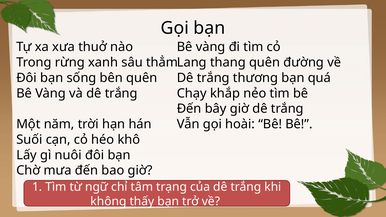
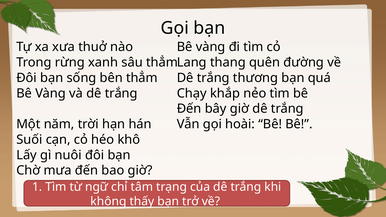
bên quên: quên -> thẳm
